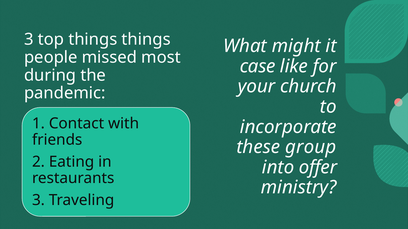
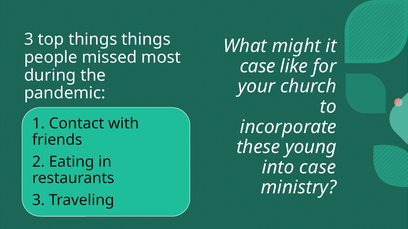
group: group -> young
into offer: offer -> case
